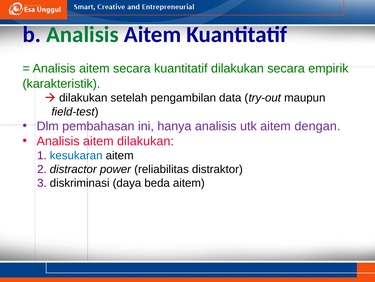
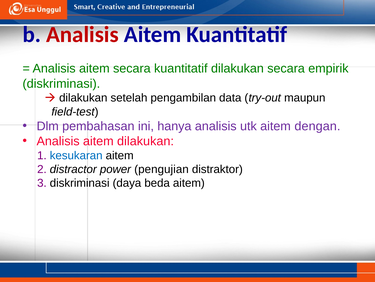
Analisis at (82, 34) colour: green -> red
karakteristik at (61, 83): karakteristik -> diskriminasi
reliabilitas: reliabilitas -> pengujian
